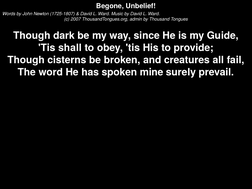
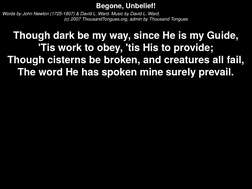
shall: shall -> work
